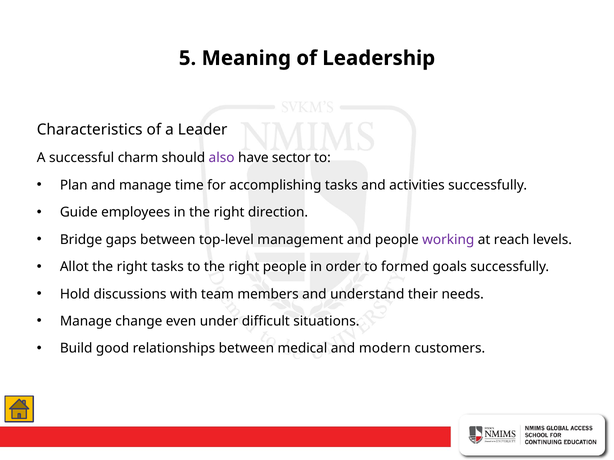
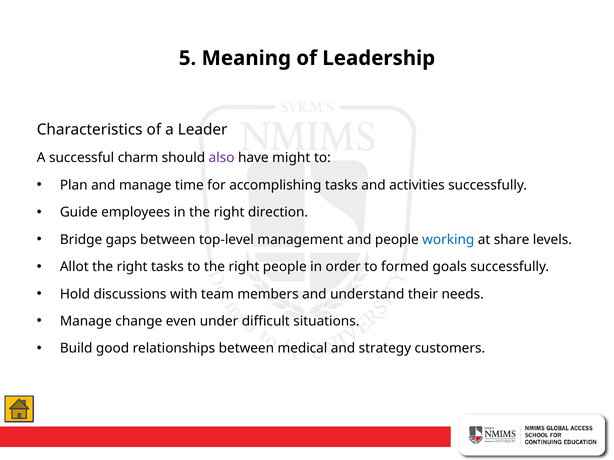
sector: sector -> might
working colour: purple -> blue
reach: reach -> share
modern: modern -> strategy
